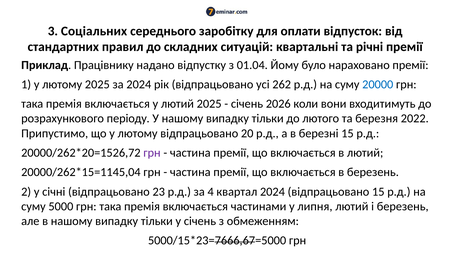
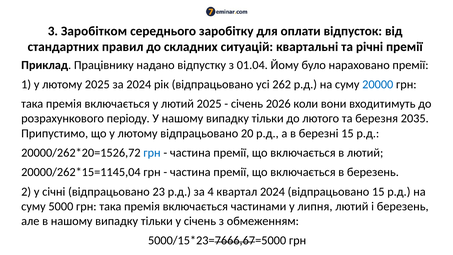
Соціальних: Соціальних -> Заробітком
2022: 2022 -> 2035
грн at (152, 153) colour: purple -> blue
